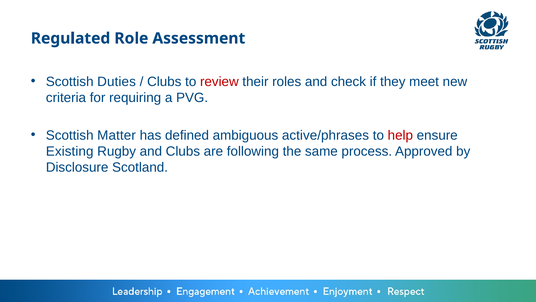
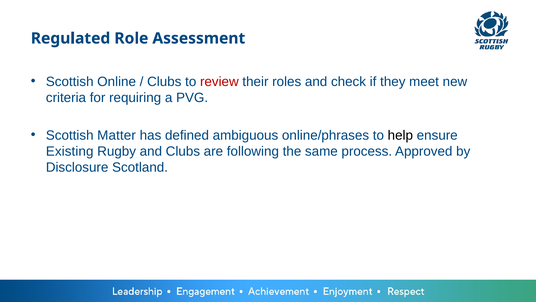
Duties: Duties -> Online
active/phrases: active/phrases -> online/phrases
help colour: red -> black
